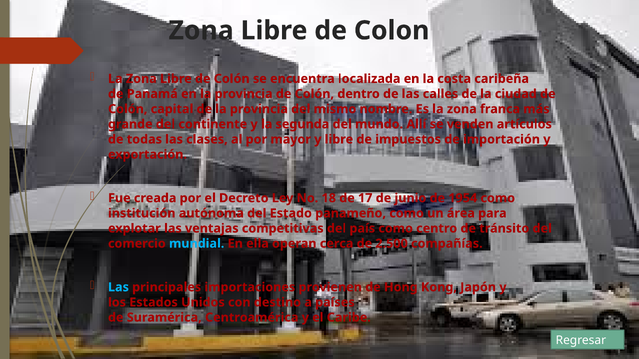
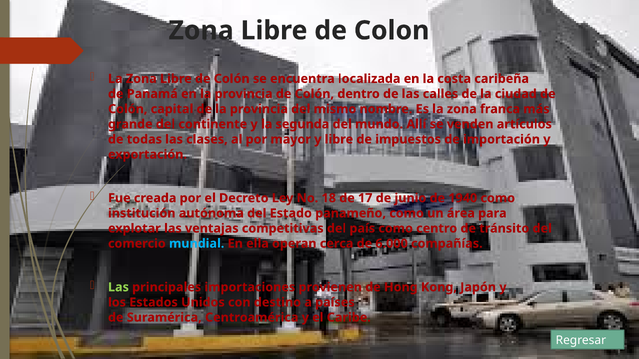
1954: 1954 -> 1940
2.500: 2.500 -> 6.000
Las at (118, 287) colour: light blue -> light green
